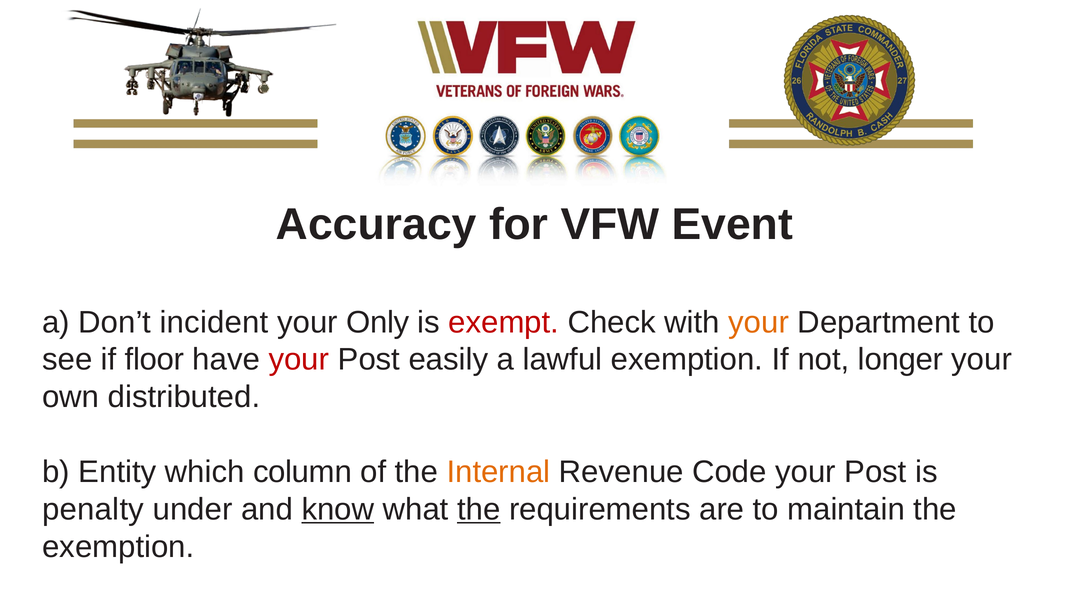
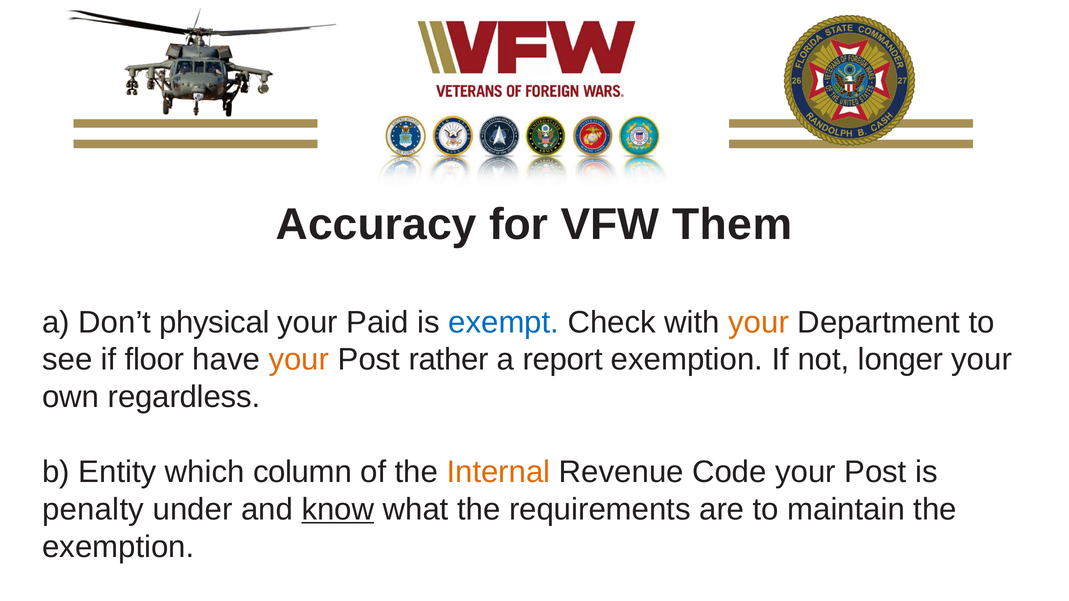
Event: Event -> Them
incident: incident -> physical
Only: Only -> Paid
exempt colour: red -> blue
your at (299, 360) colour: red -> orange
easily: easily -> rather
lawful: lawful -> report
distributed: distributed -> regardless
the at (479, 510) underline: present -> none
